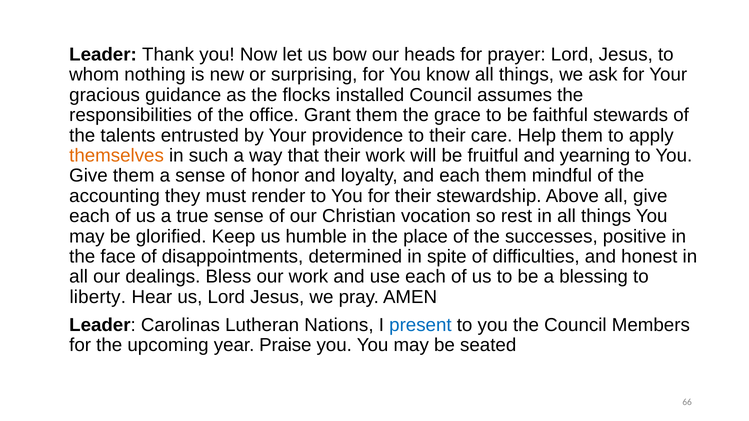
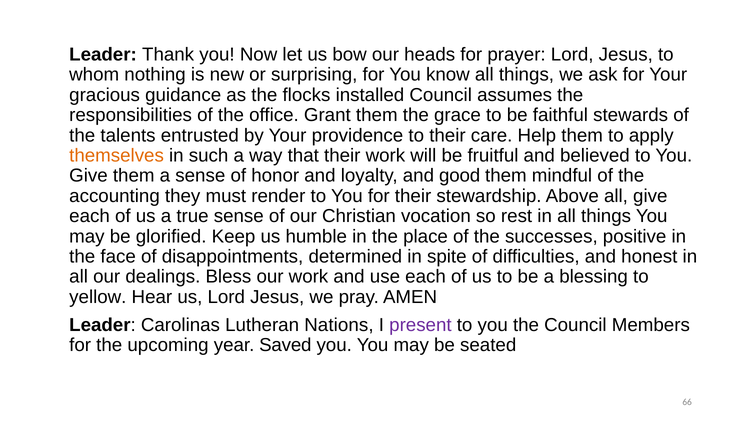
yearning: yearning -> believed
and each: each -> good
liberty: liberty -> yellow
present colour: blue -> purple
Praise: Praise -> Saved
